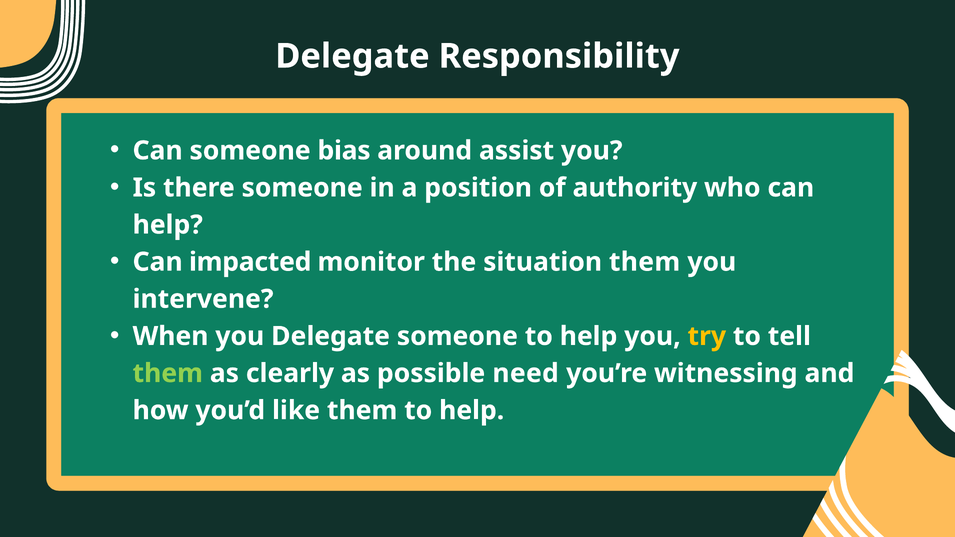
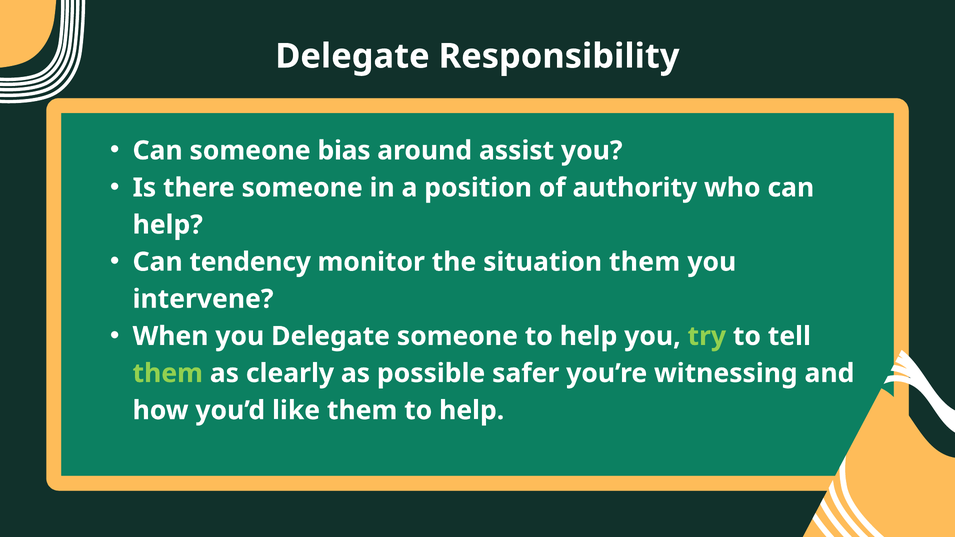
impacted: impacted -> tendency
try colour: yellow -> light green
need: need -> safer
